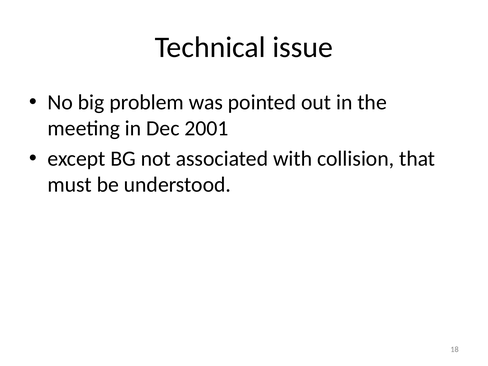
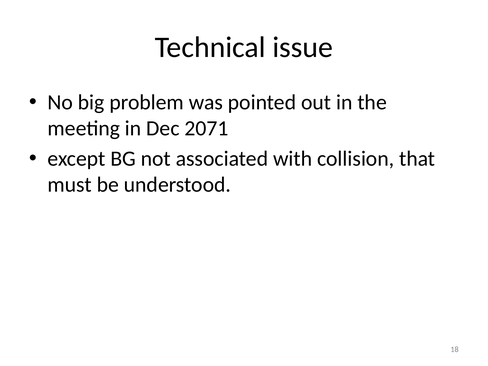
2001: 2001 -> 2071
